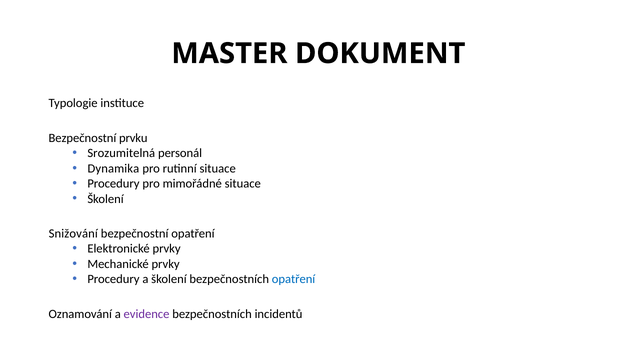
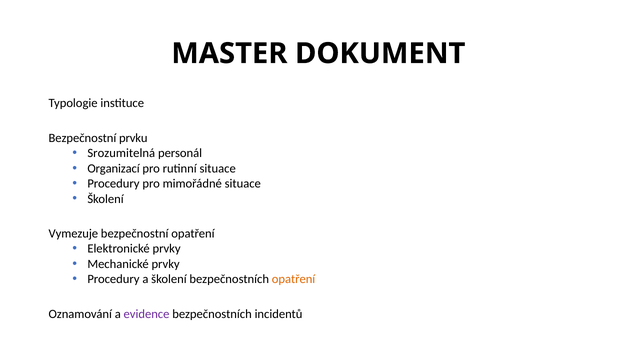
Dynamika: Dynamika -> Organizací
Snižování: Snižování -> Vymezuje
opatření at (294, 279) colour: blue -> orange
